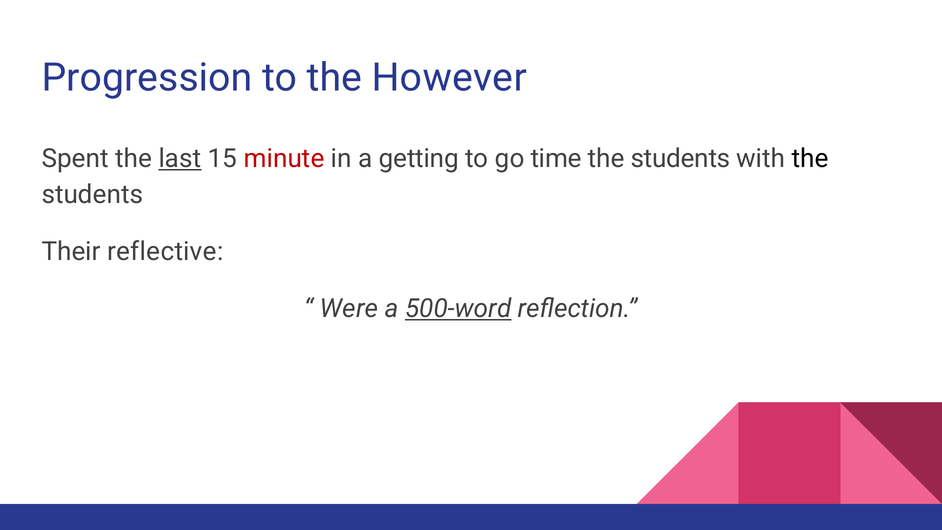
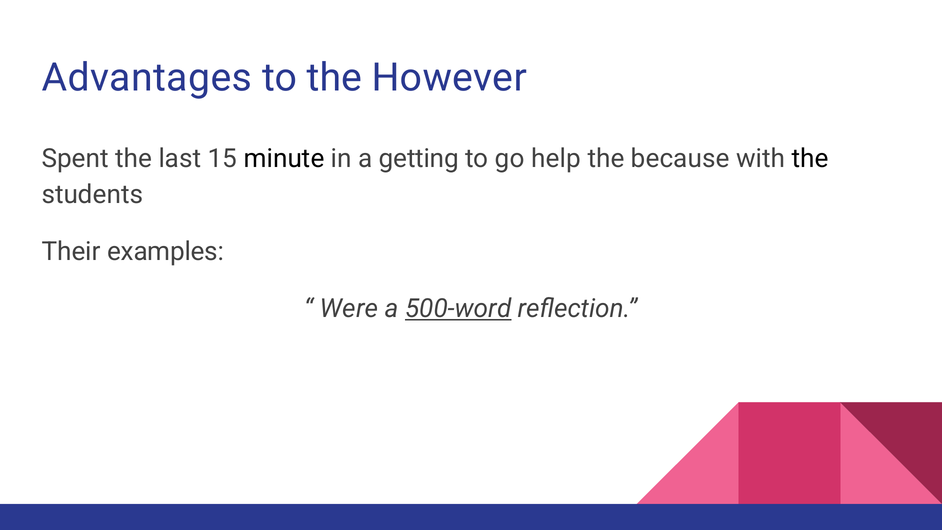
Progression: Progression -> Advantages
last underline: present -> none
minute colour: red -> black
time: time -> help
students at (680, 158): students -> because
reflective: reflective -> examples
